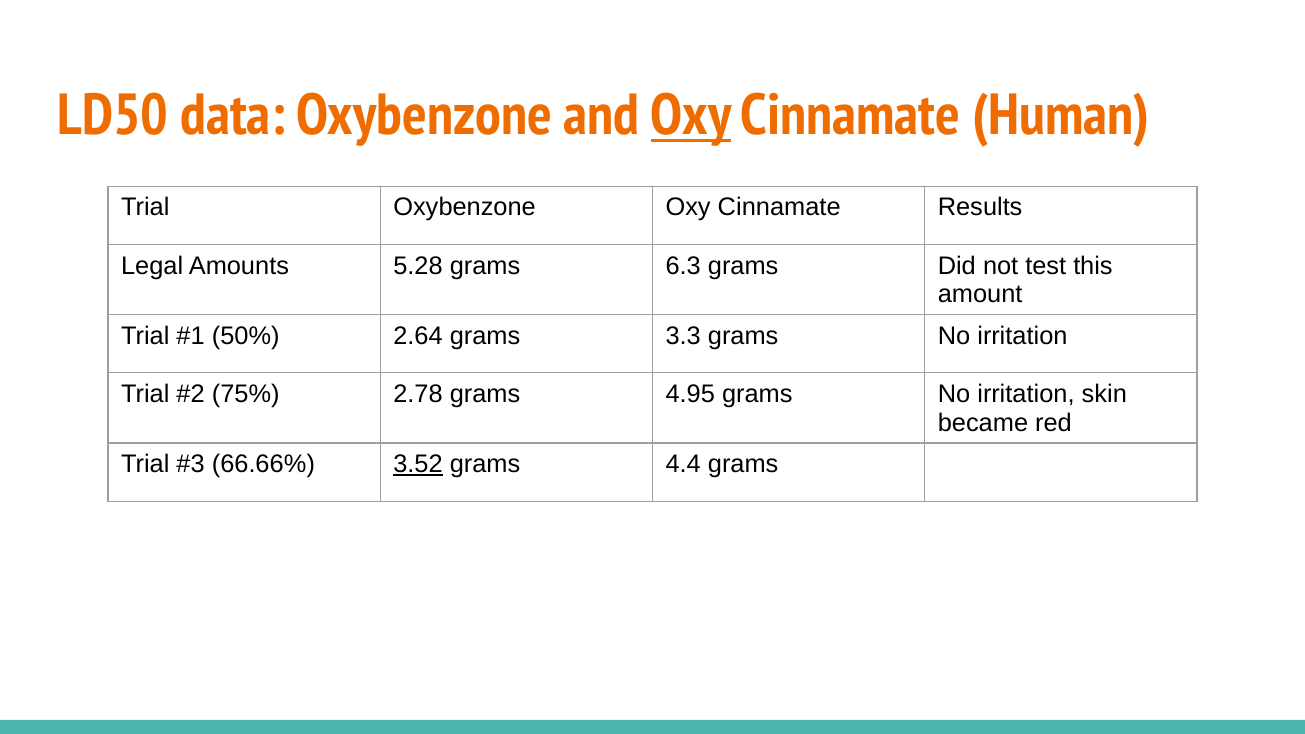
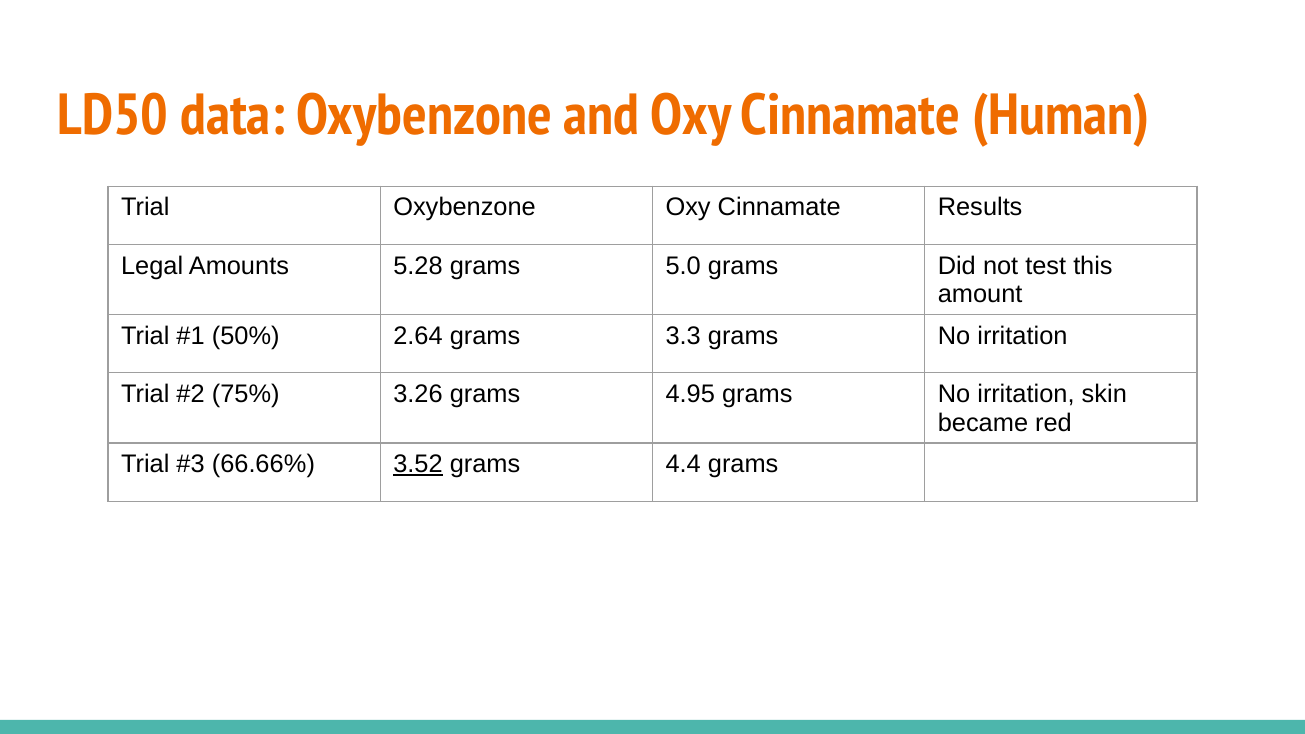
Oxy at (691, 115) underline: present -> none
6.3: 6.3 -> 5.0
2.78: 2.78 -> 3.26
